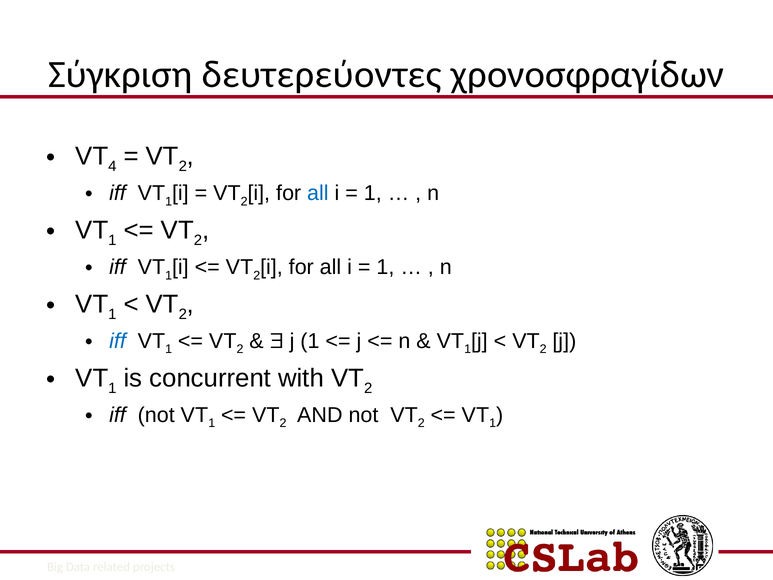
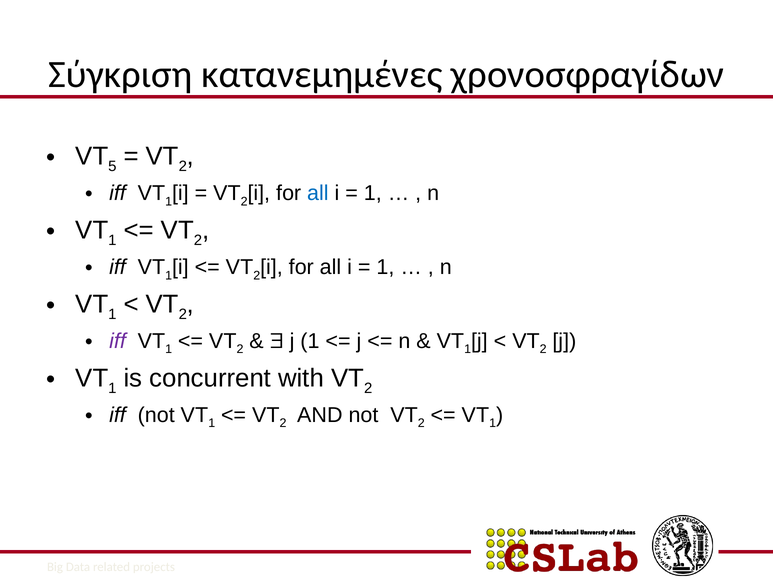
δευτερεύοντες: δευτερεύοντες -> κατανεμημένες
4: 4 -> 5
iff at (118, 341) colour: blue -> purple
